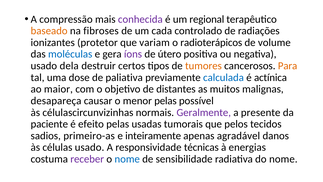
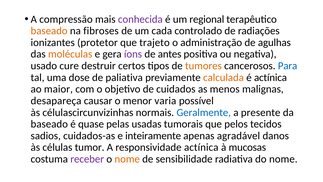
variam: variam -> trajeto
radioterápicos: radioterápicos -> administração
volume: volume -> agulhas
moléculas colour: blue -> orange
útero: útero -> antes
dela: dela -> cure
Para colour: orange -> blue
calculada colour: blue -> orange
distantes: distantes -> cuidados
muitos: muitos -> menos
menor pelas: pelas -> varia
Geralmente colour: purple -> blue
paciente at (49, 124): paciente -> baseado
efeito: efeito -> quase
primeiro-as: primeiro-as -> cuidados-as
células usado: usado -> tumor
responsividade técnicas: técnicas -> actínica
energias: energias -> mucosas
nome at (127, 159) colour: blue -> orange
